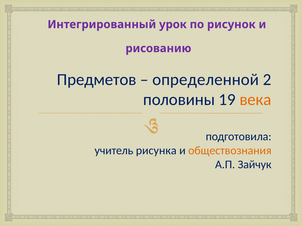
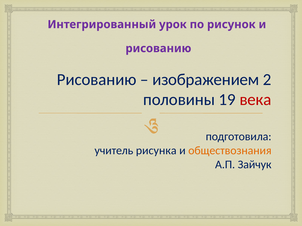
Предметов at (97, 80): Предметов -> Рисованию
определенной: определенной -> изображением
века colour: orange -> red
